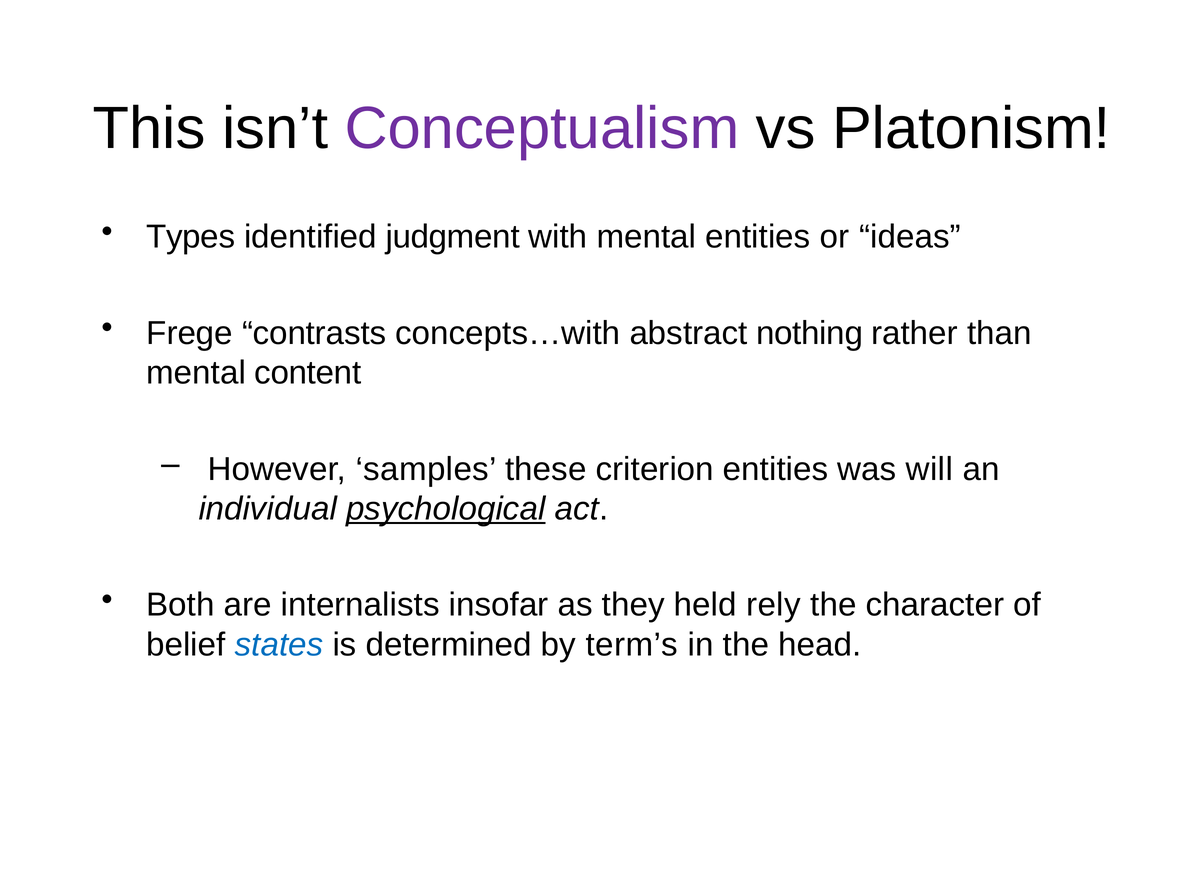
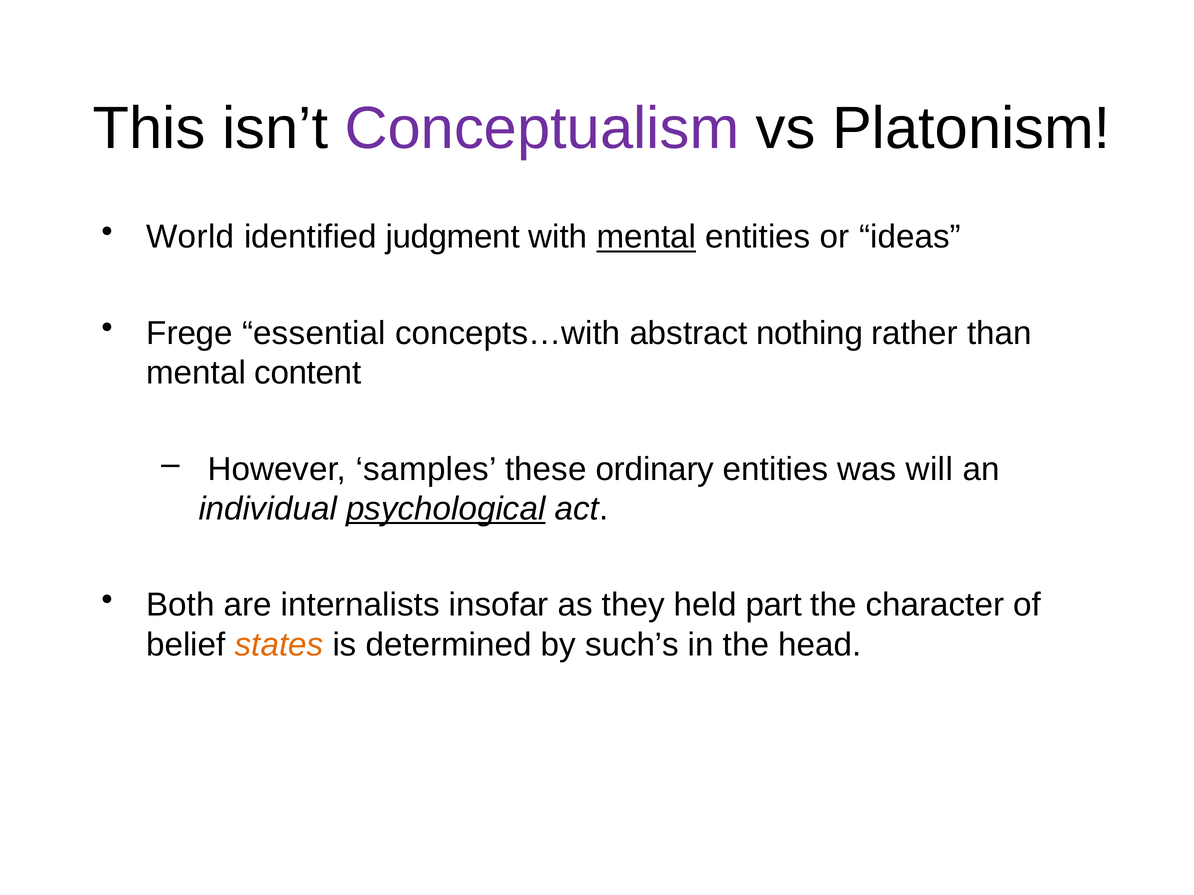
Types: Types -> World
mental at (646, 237) underline: none -> present
contrasts: contrasts -> essential
criterion: criterion -> ordinary
rely: rely -> part
states colour: blue -> orange
term’s: term’s -> such’s
